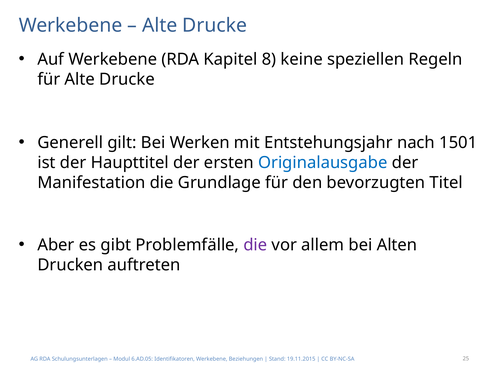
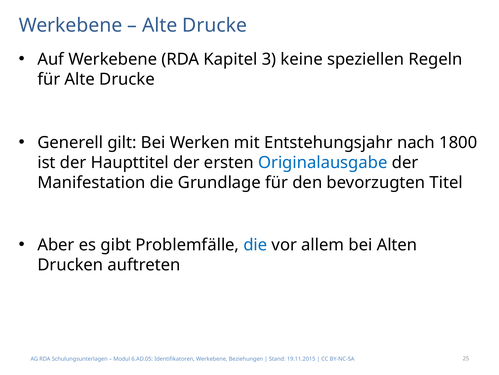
8: 8 -> 3
1501: 1501 -> 1800
die at (255, 244) colour: purple -> blue
